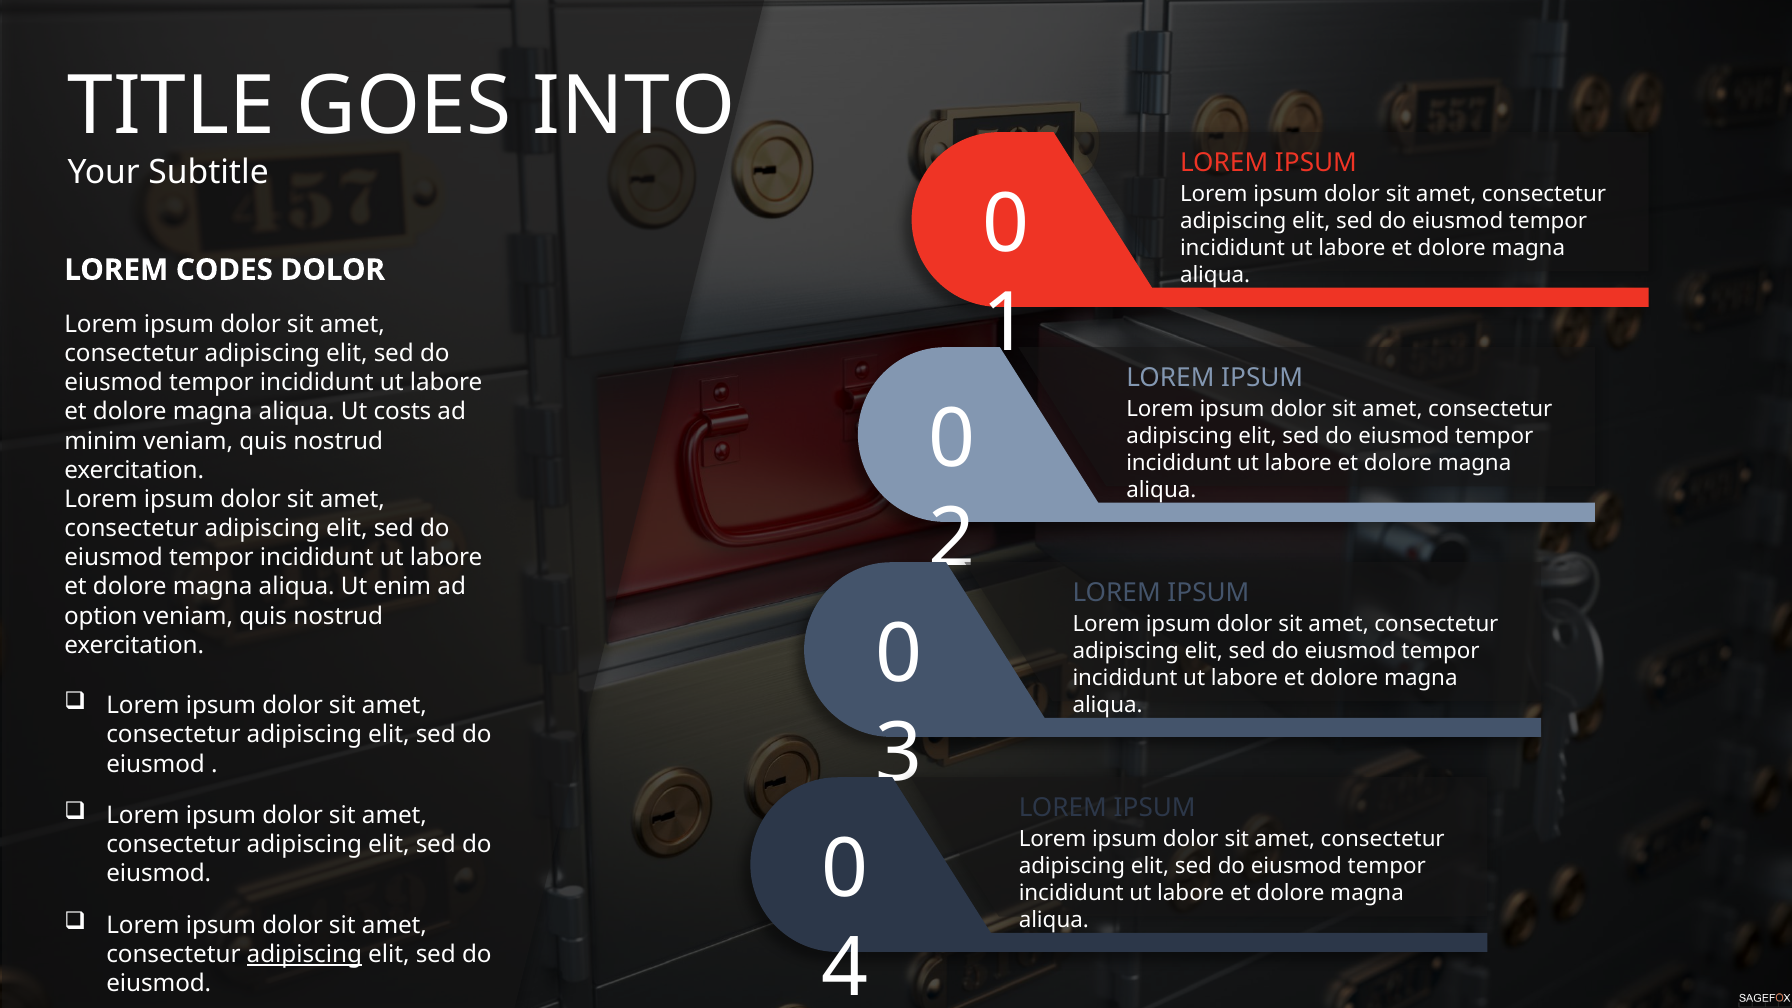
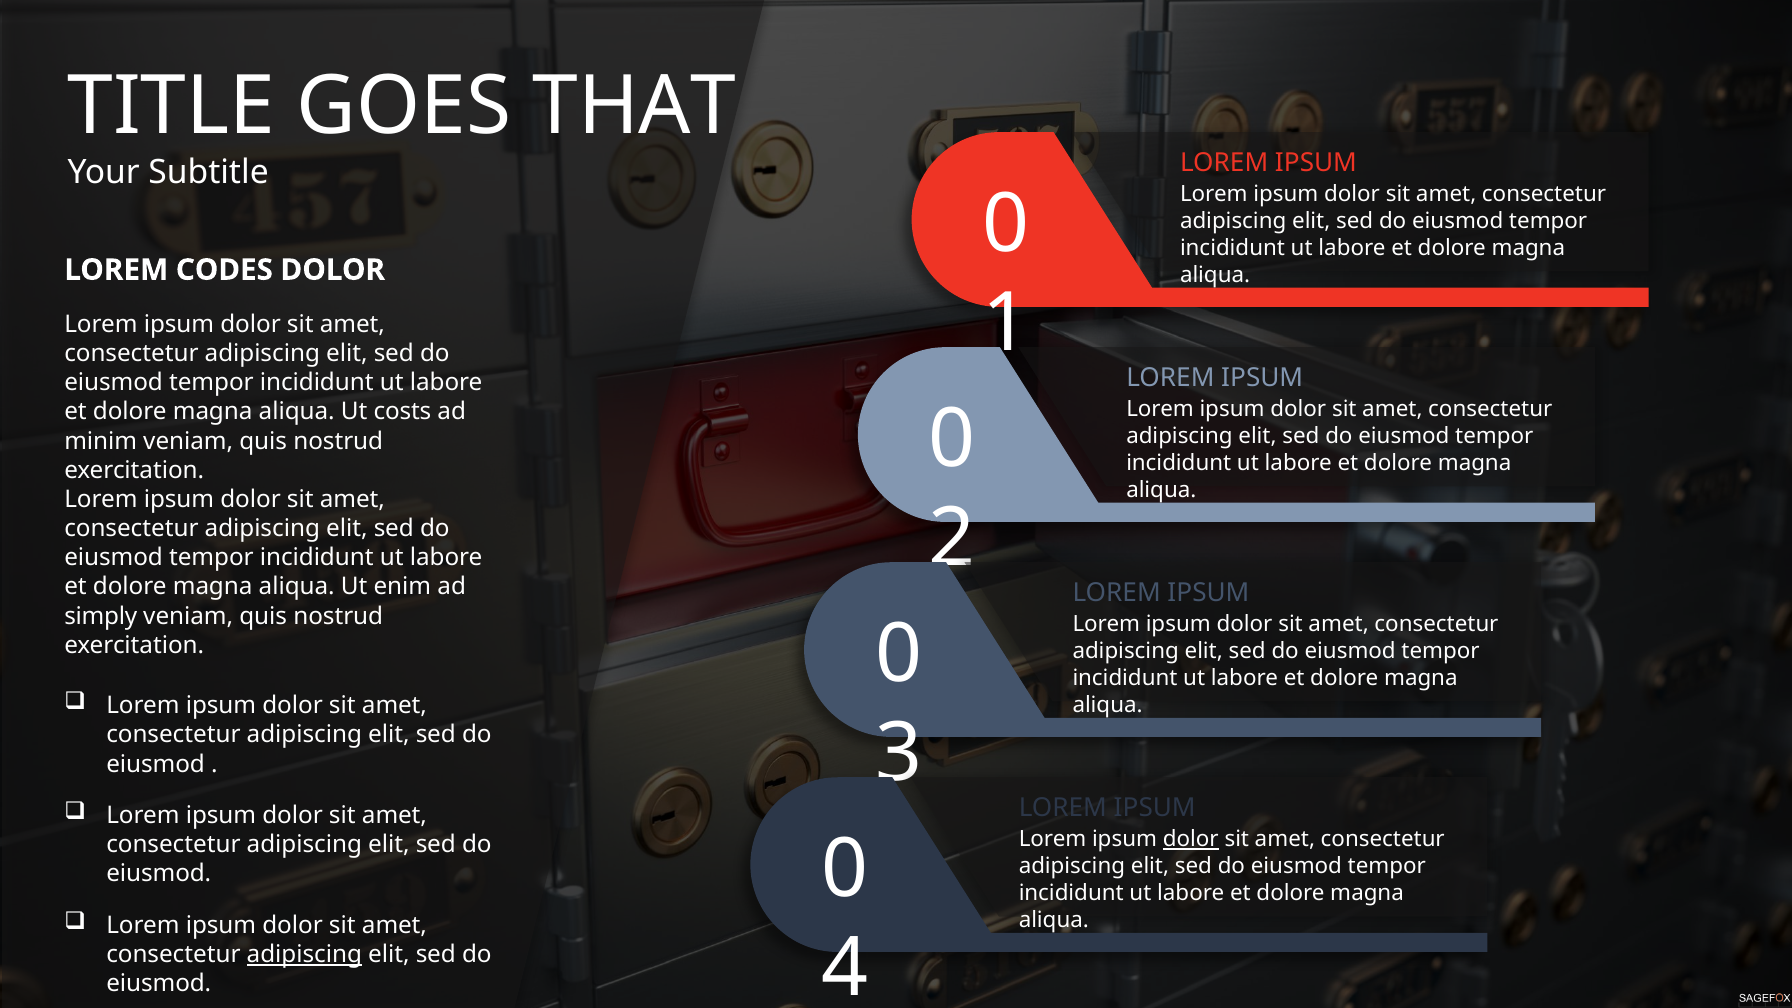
INTO: INTO -> THAT
option: option -> simply
dolor at (1191, 839) underline: none -> present
